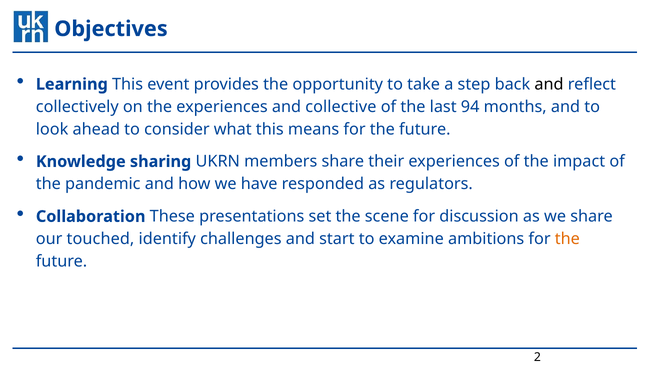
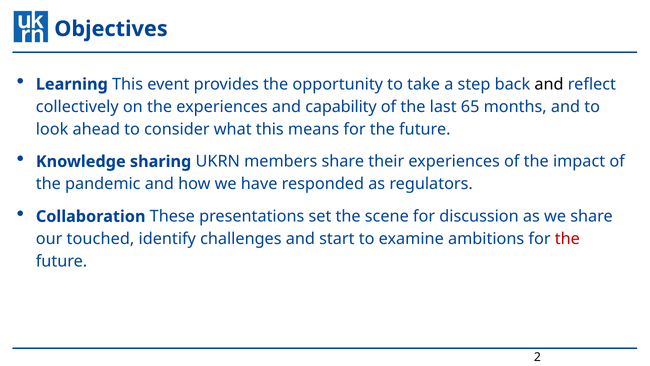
collective: collective -> capability
94: 94 -> 65
the at (567, 239) colour: orange -> red
